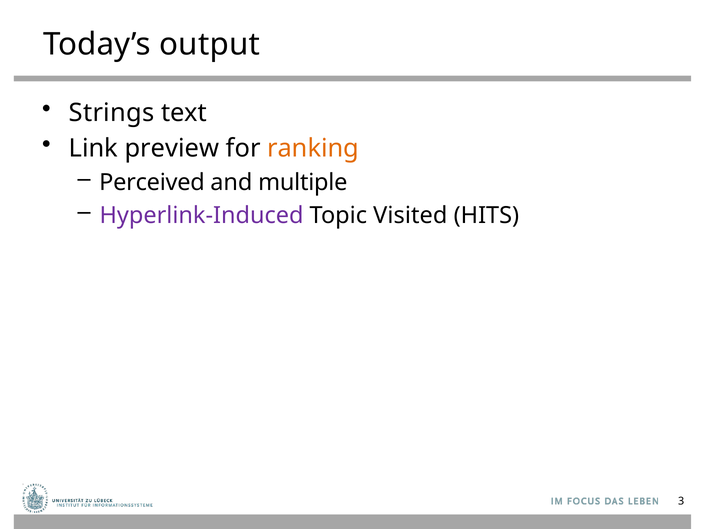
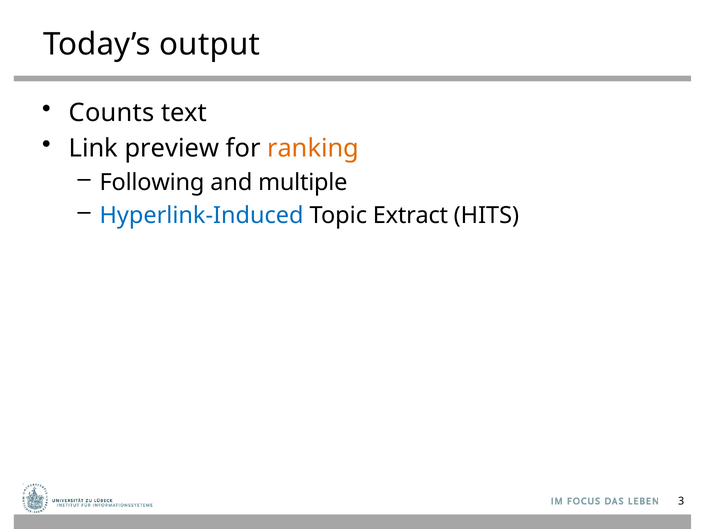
Strings: Strings -> Counts
Perceived: Perceived -> Following
Hyperlink-Induced colour: purple -> blue
Visited: Visited -> Extract
